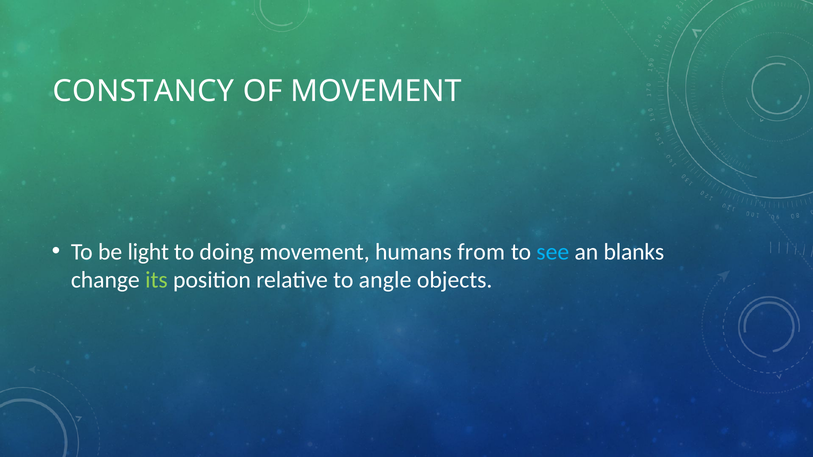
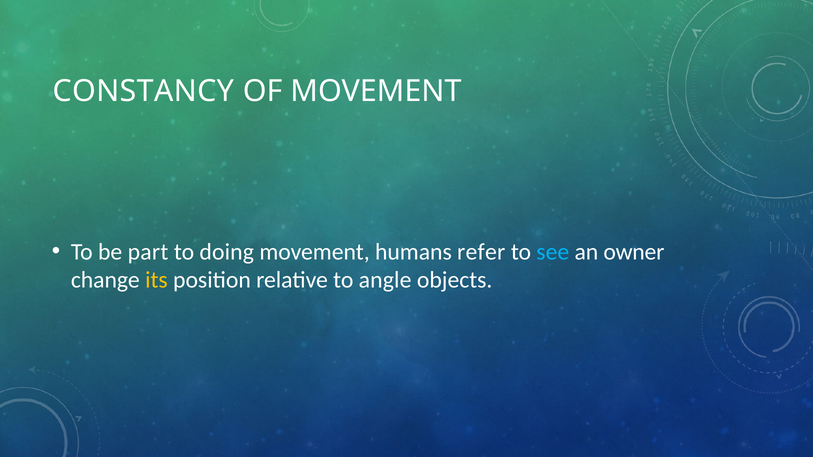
light: light -> part
from: from -> refer
blanks: blanks -> owner
its colour: light green -> yellow
